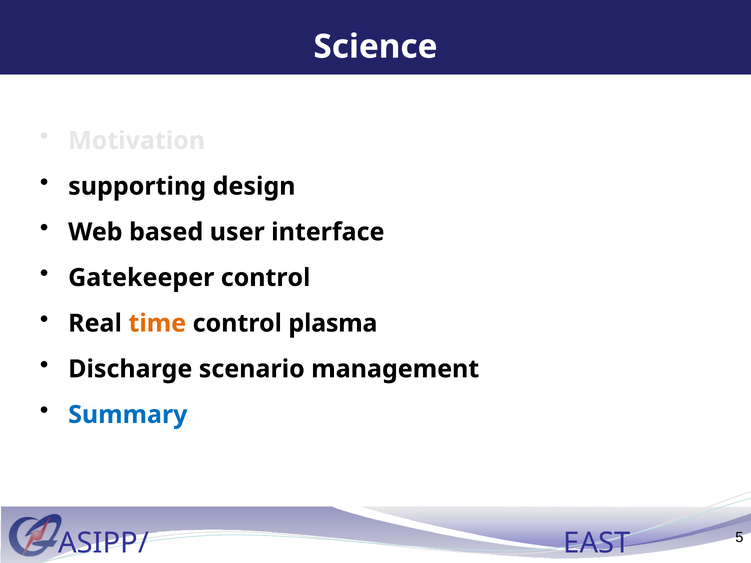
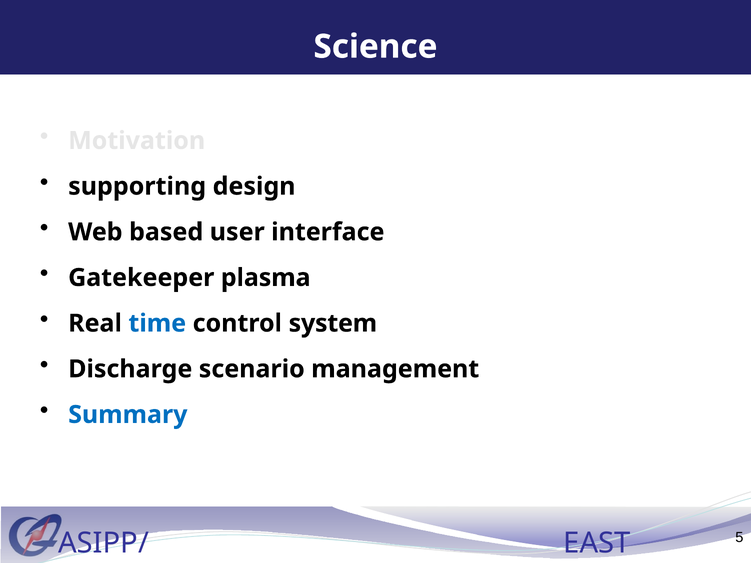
Gatekeeper control: control -> plasma
time colour: orange -> blue
plasma: plasma -> system
